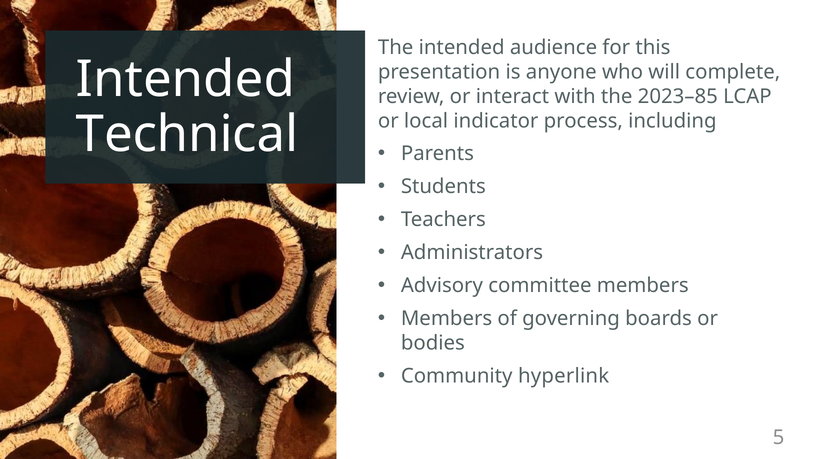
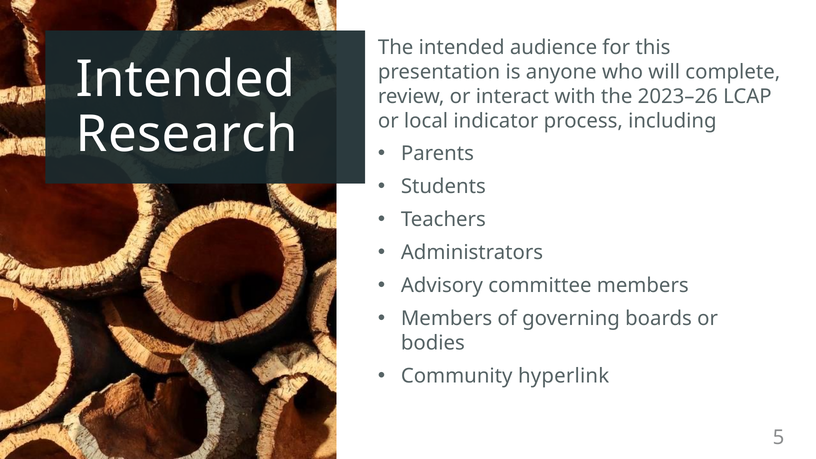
2023–85: 2023–85 -> 2023–26
Technical: Technical -> Research
